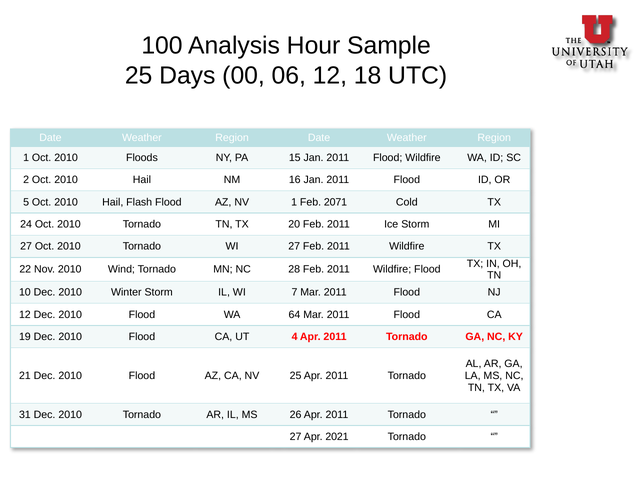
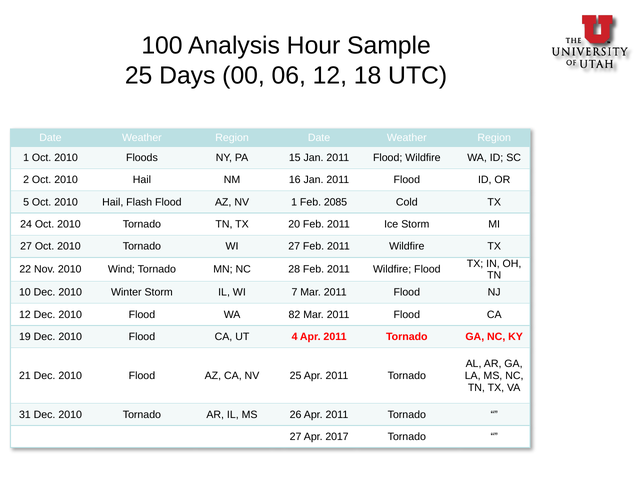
2071: 2071 -> 2085
64: 64 -> 82
2021: 2021 -> 2017
